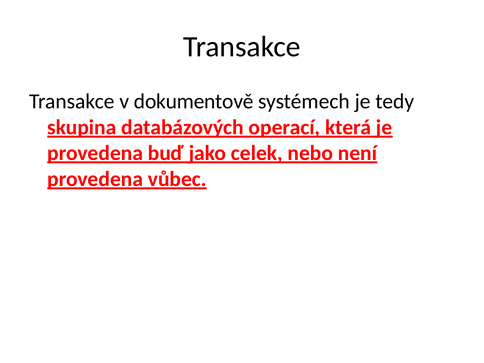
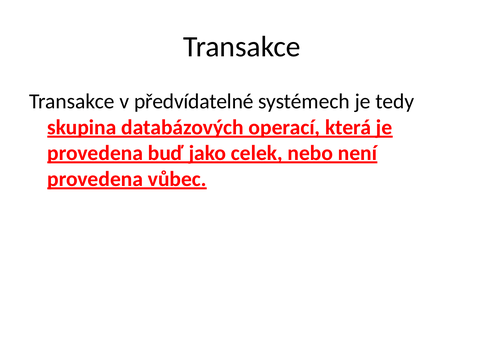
dokumentově: dokumentově -> předvídatelné
